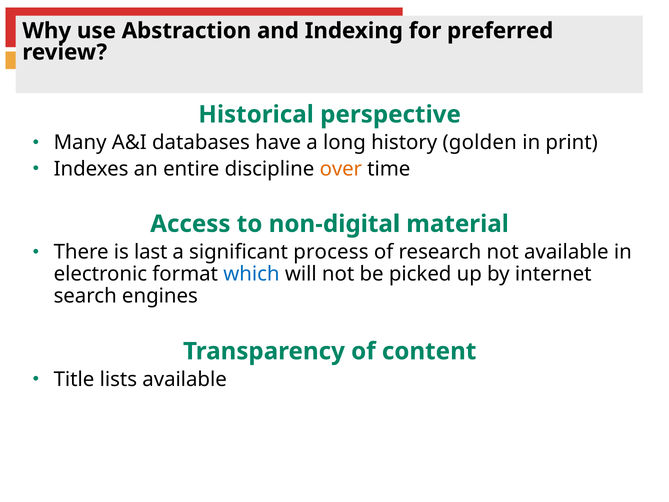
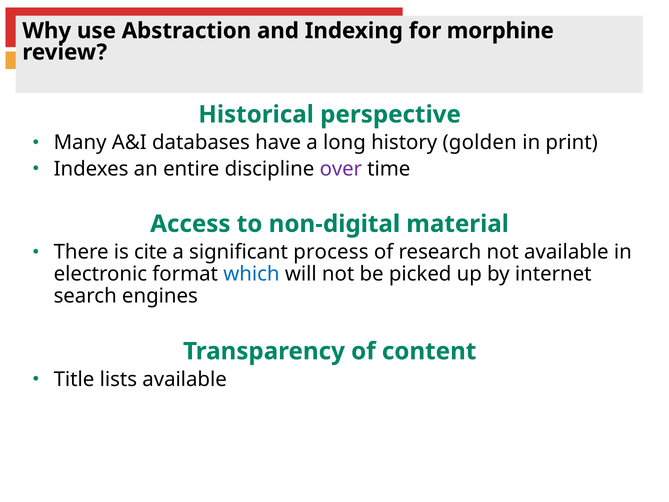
preferred: preferred -> morphine
over colour: orange -> purple
last: last -> cite
